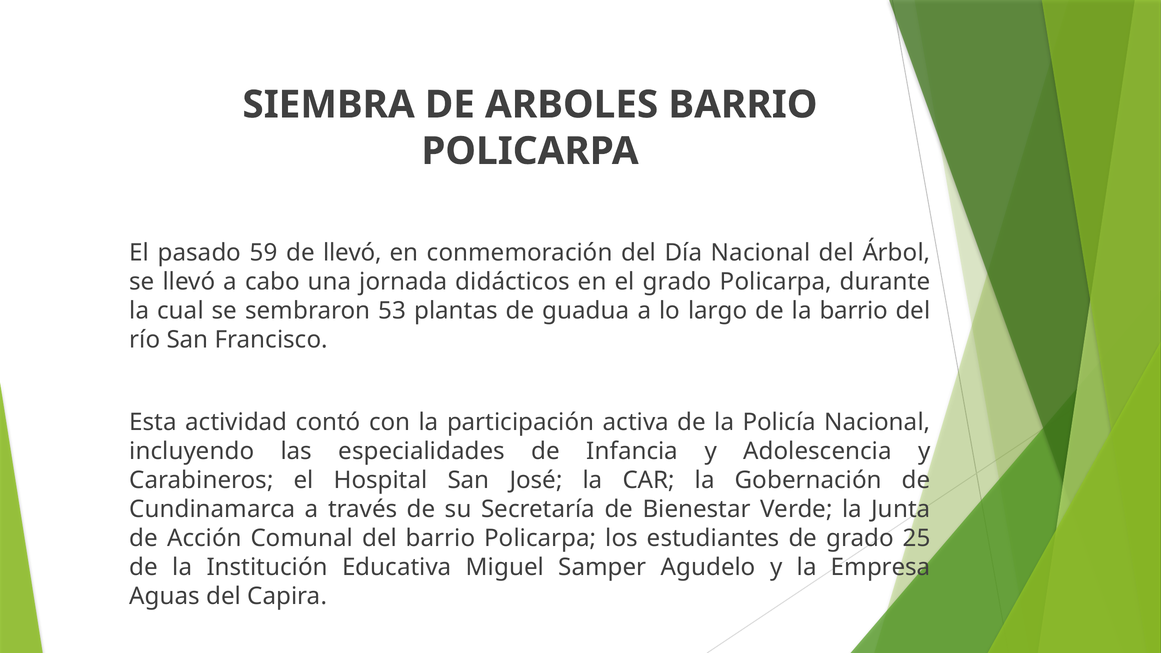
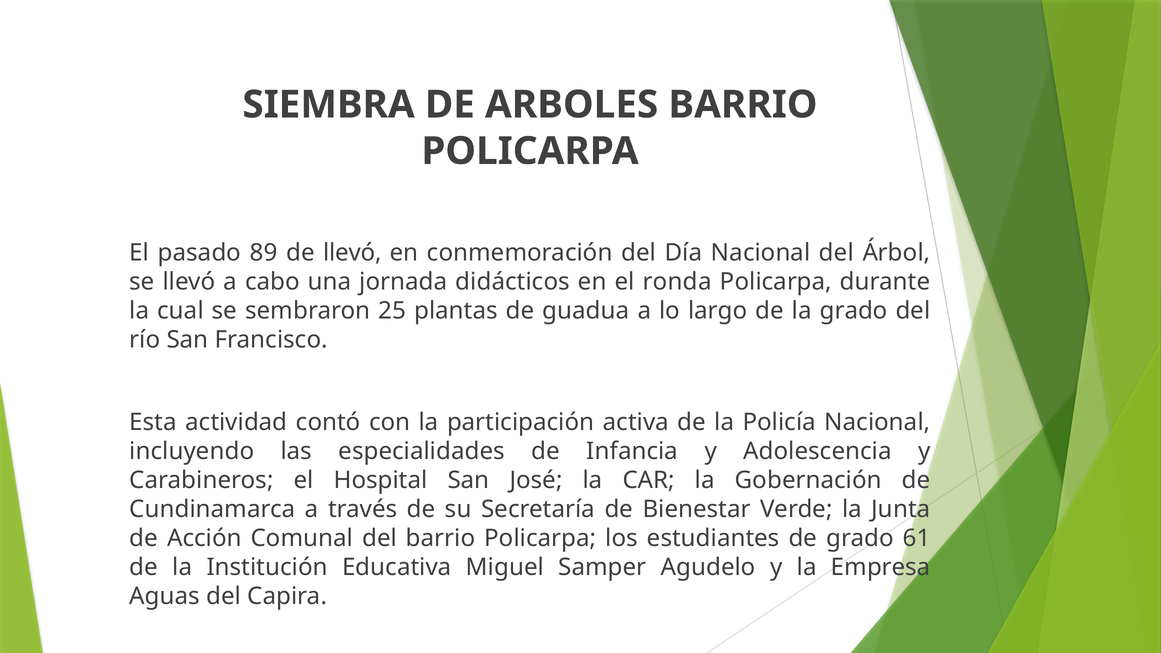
59: 59 -> 89
el grado: grado -> ronda
53: 53 -> 25
la barrio: barrio -> grado
25: 25 -> 61
